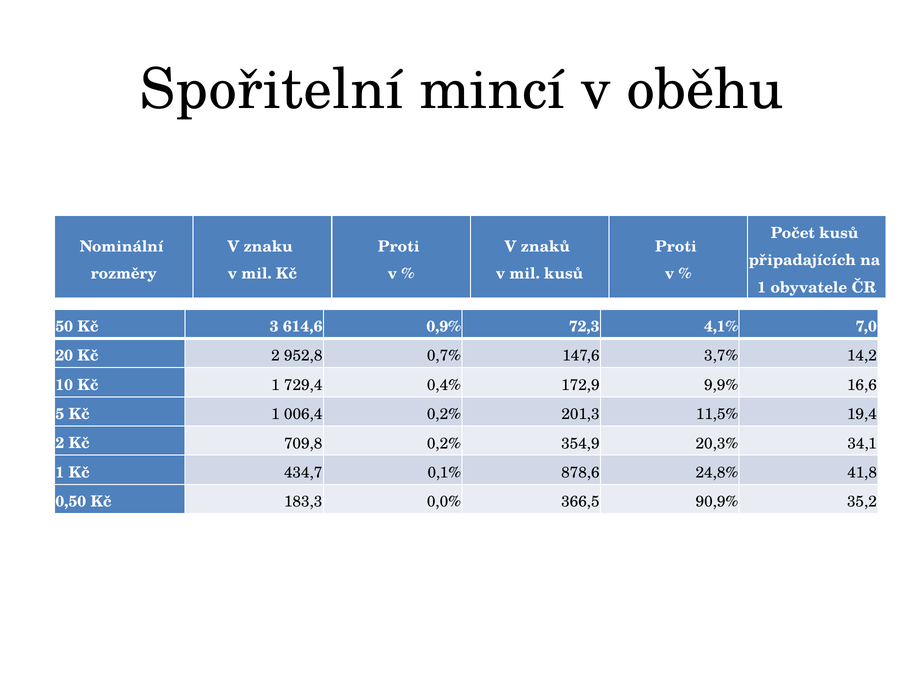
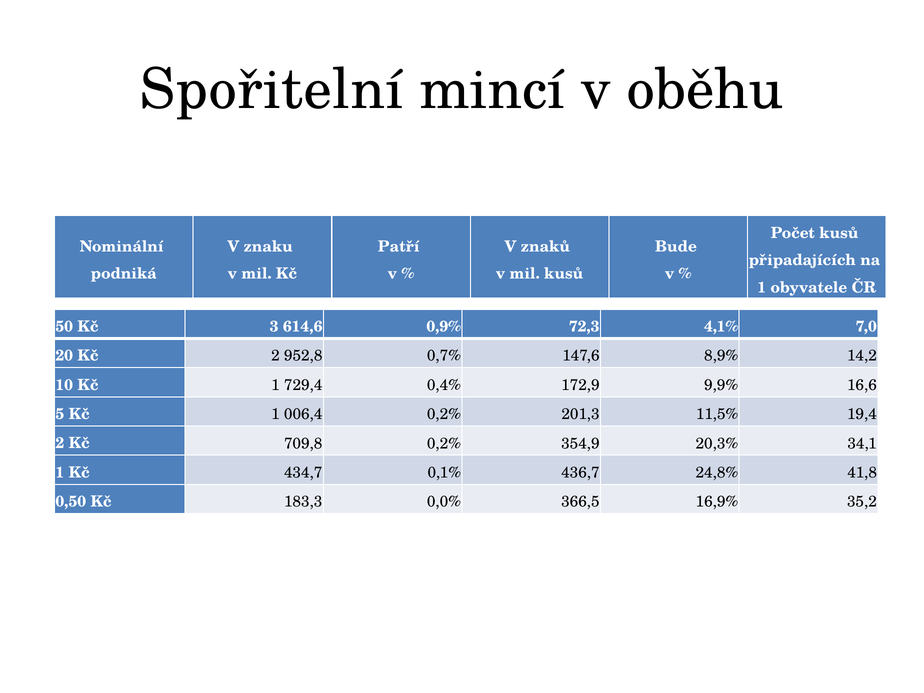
Proti at (399, 247): Proti -> Patří
Proti at (676, 247): Proti -> Bude
rozměry: rozměry -> podniká
3,7%: 3,7% -> 8,9%
878,6: 878,6 -> 436,7
90,9%: 90,9% -> 16,9%
